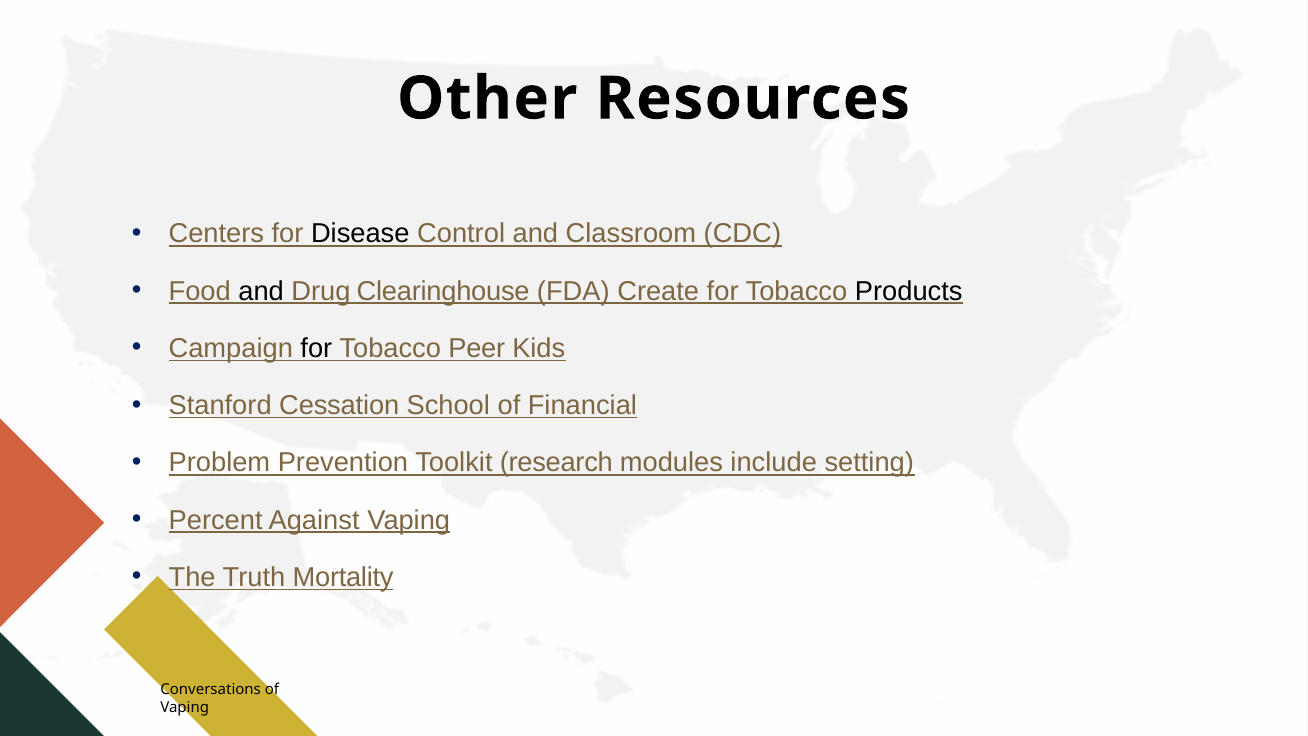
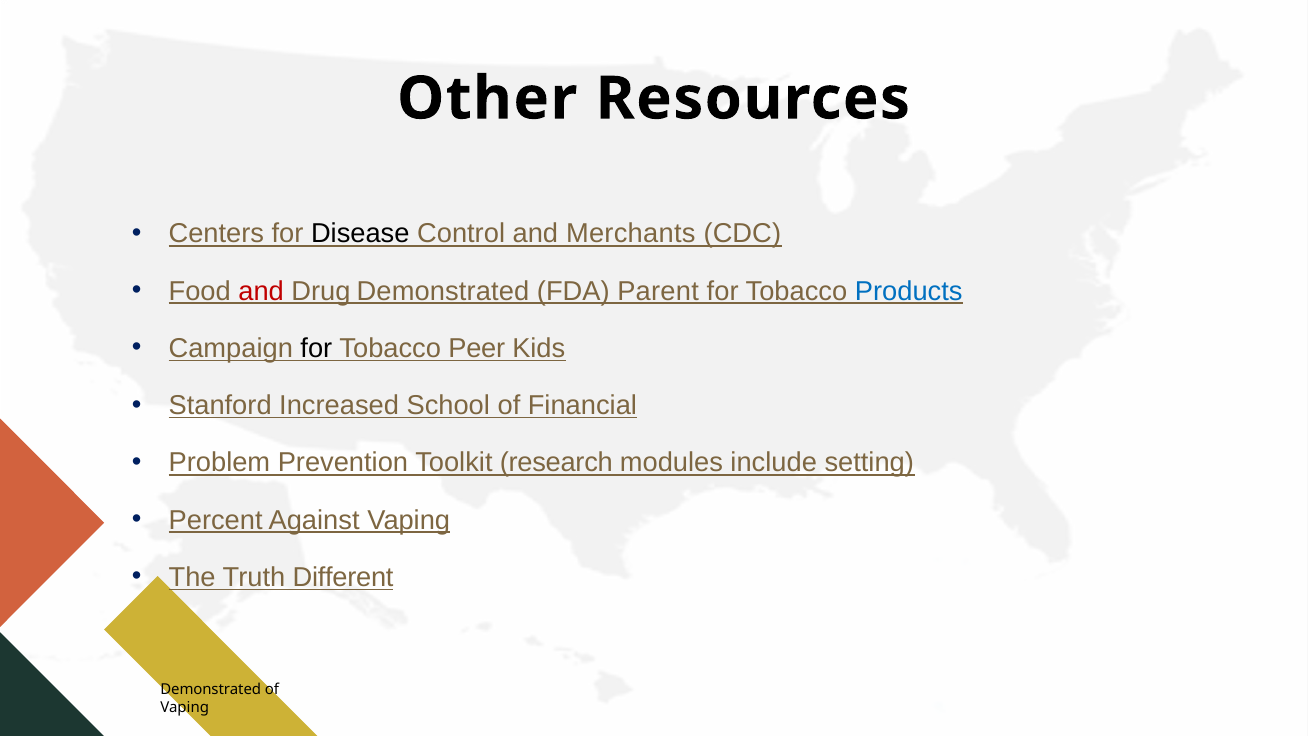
Classroom: Classroom -> Merchants
and at (261, 291) colour: black -> red
Drug Clearinghouse: Clearinghouse -> Demonstrated
Create: Create -> Parent
Products colour: black -> blue
Cessation: Cessation -> Increased
Mortality: Mortality -> Different
Conversations at (211, 689): Conversations -> Demonstrated
